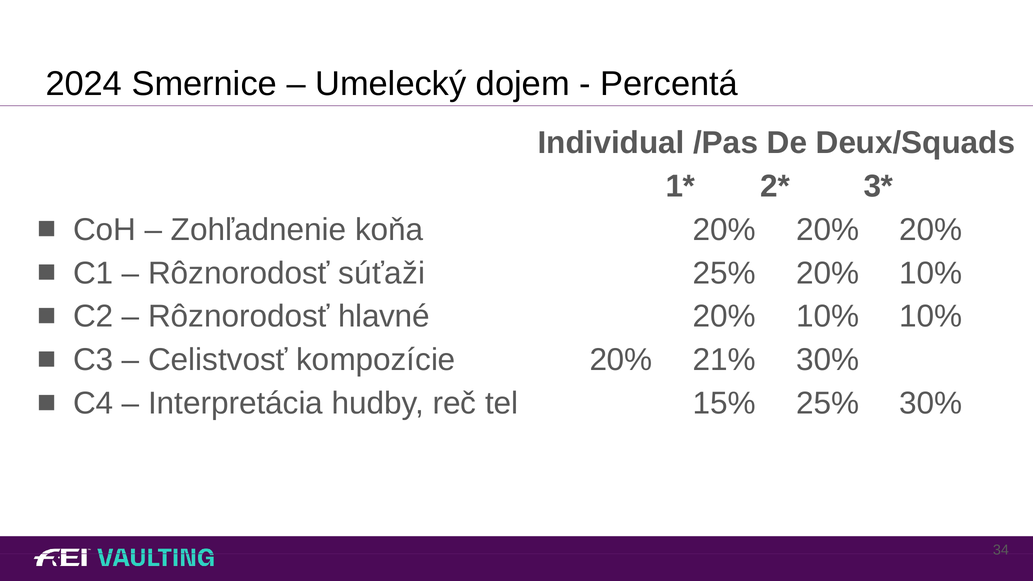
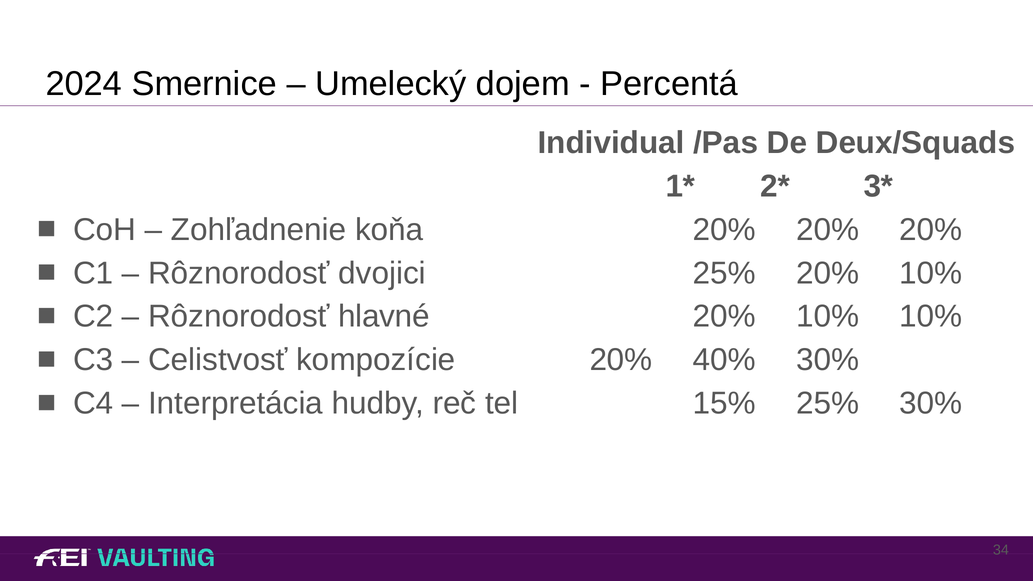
súťaži: súťaži -> dvojici
21%: 21% -> 40%
